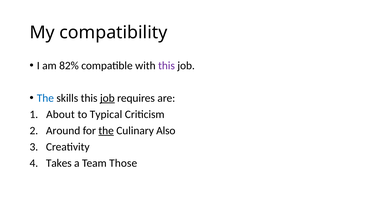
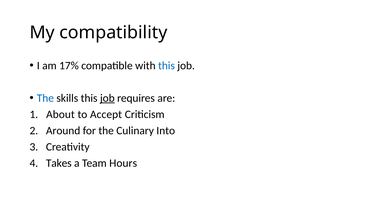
82%: 82% -> 17%
this at (167, 66) colour: purple -> blue
Typical: Typical -> Accept
the at (106, 131) underline: present -> none
Also: Also -> Into
Those: Those -> Hours
